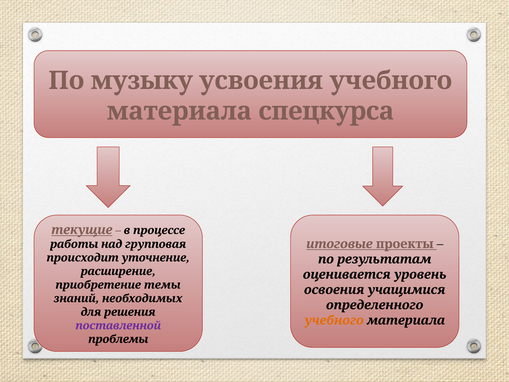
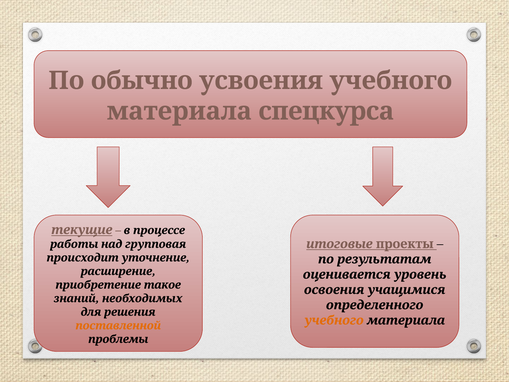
музыку: музыку -> обычно
темы: темы -> такое
поставленной colour: purple -> orange
